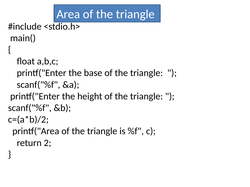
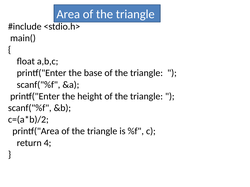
2: 2 -> 4
